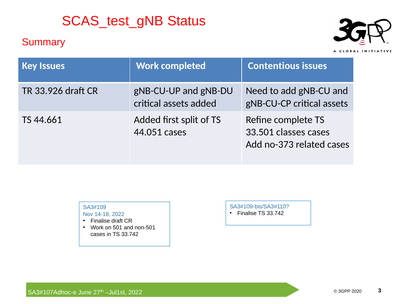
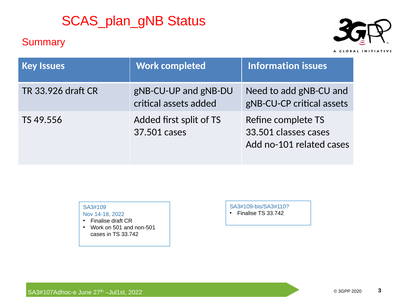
SCAS_test_gNB: SCAS_test_gNB -> SCAS_plan_gNB
Contentious: Contentious -> Information
44.661: 44.661 -> 49.556
44.051: 44.051 -> 37.501
no-373: no-373 -> no-101
